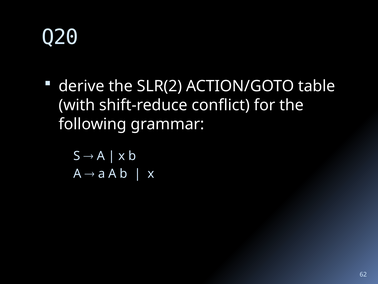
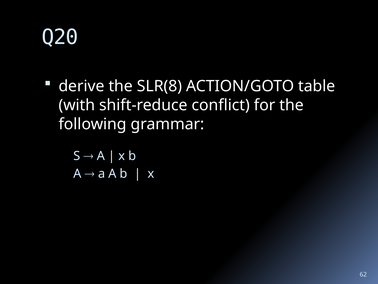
SLR(2: SLR(2 -> SLR(8
